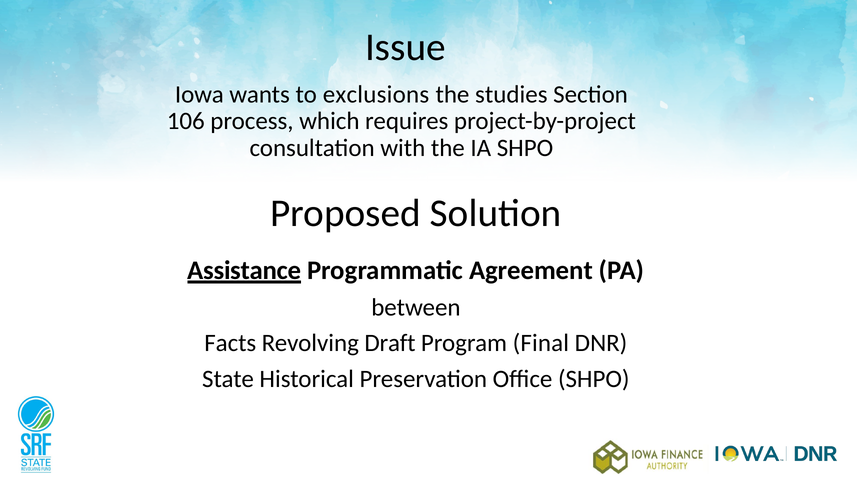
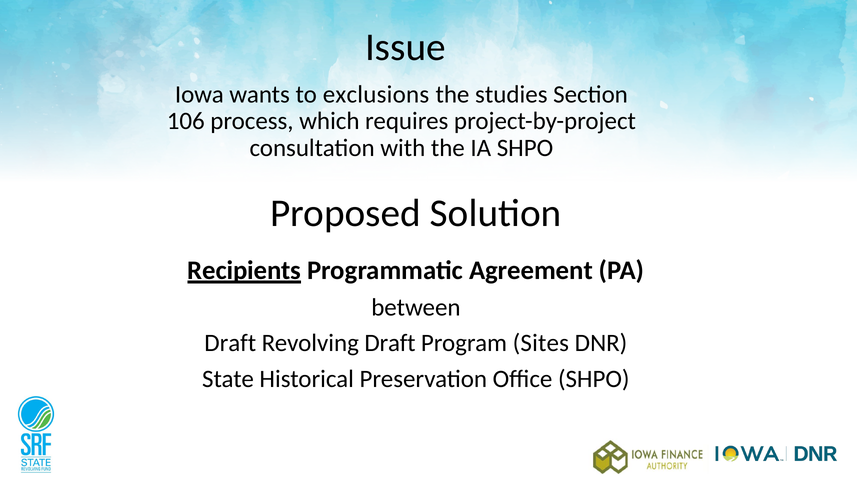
Assistance: Assistance -> Recipients
Facts at (230, 343): Facts -> Draft
Final: Final -> Sites
